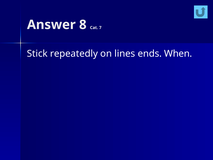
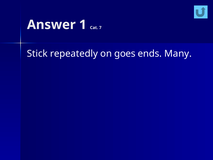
8: 8 -> 1
lines: lines -> goes
When: When -> Many
